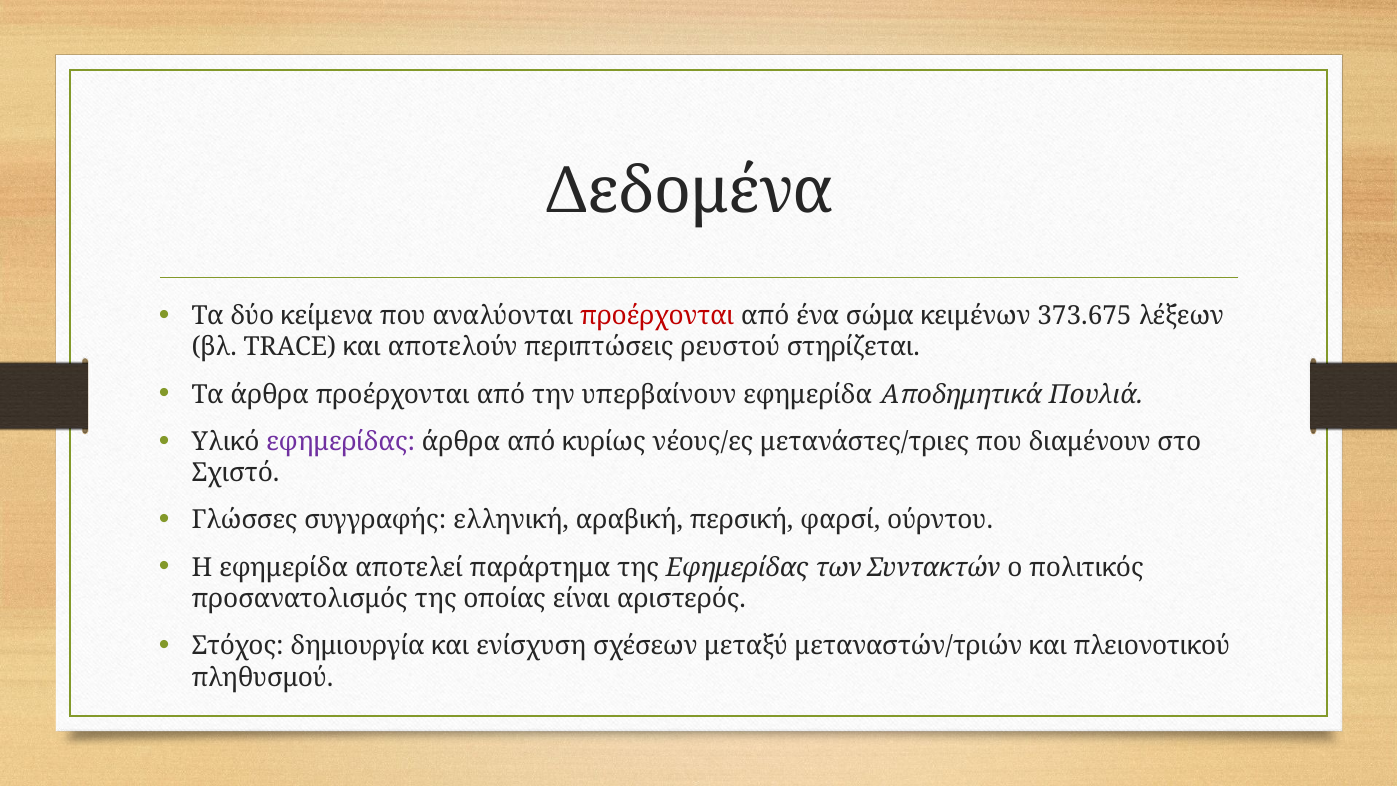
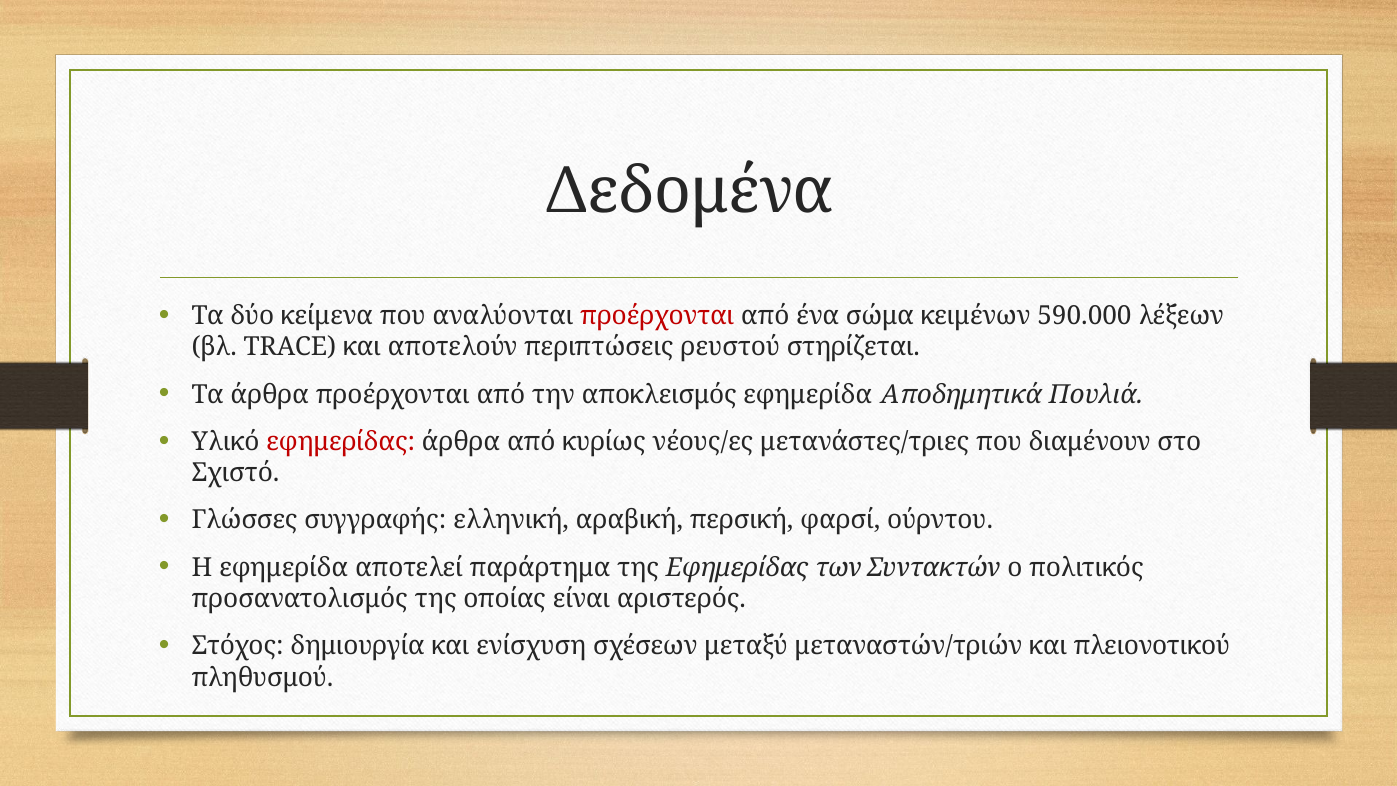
373.675: 373.675 -> 590.000
υπερβαίνουν: υπερβαίνουν -> αποκλεισμός
εφημερίδας at (341, 442) colour: purple -> red
